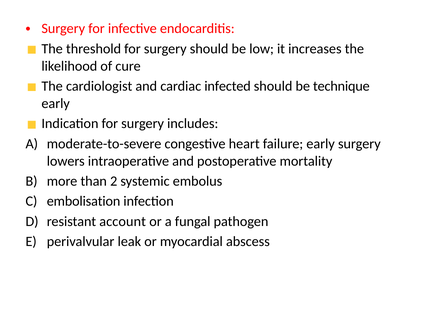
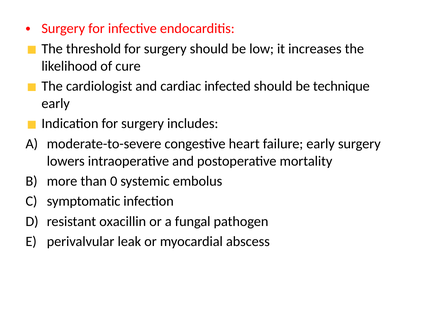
2: 2 -> 0
embolisation: embolisation -> symptomatic
account: account -> oxacillin
